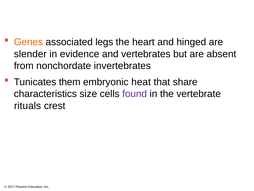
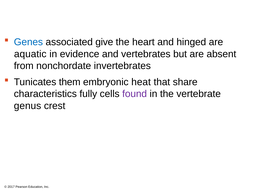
Genes colour: orange -> blue
legs: legs -> give
slender: slender -> aquatic
size: size -> fully
rituals: rituals -> genus
